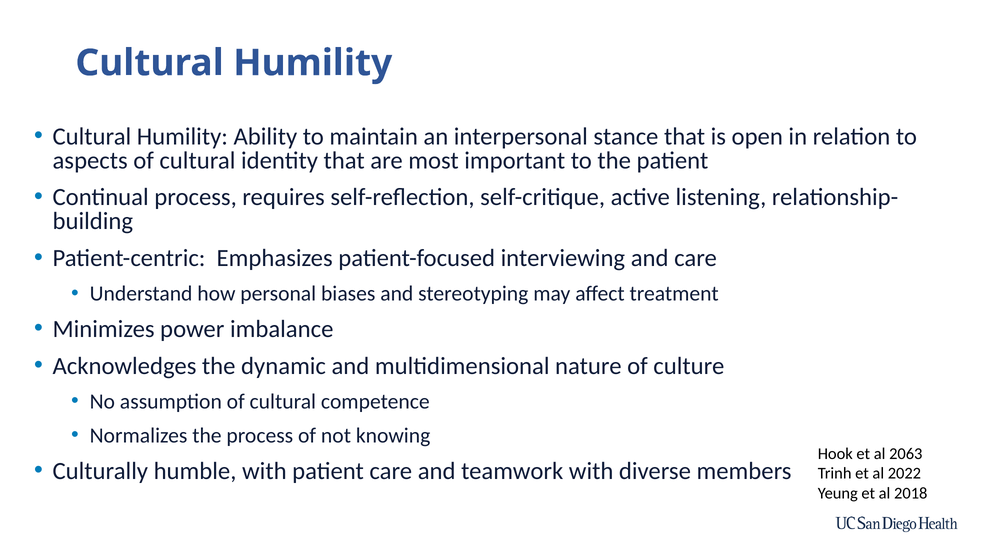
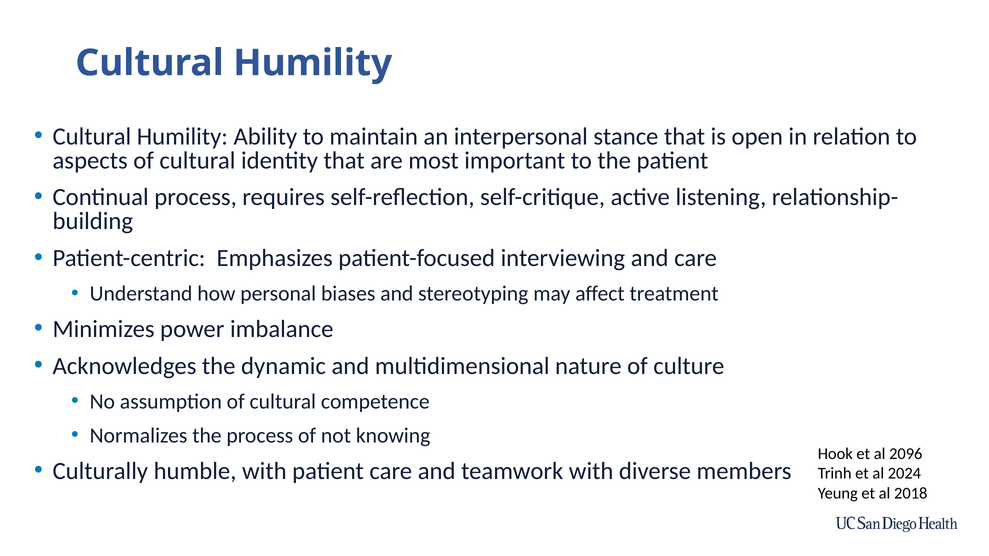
2063: 2063 -> 2096
2022: 2022 -> 2024
